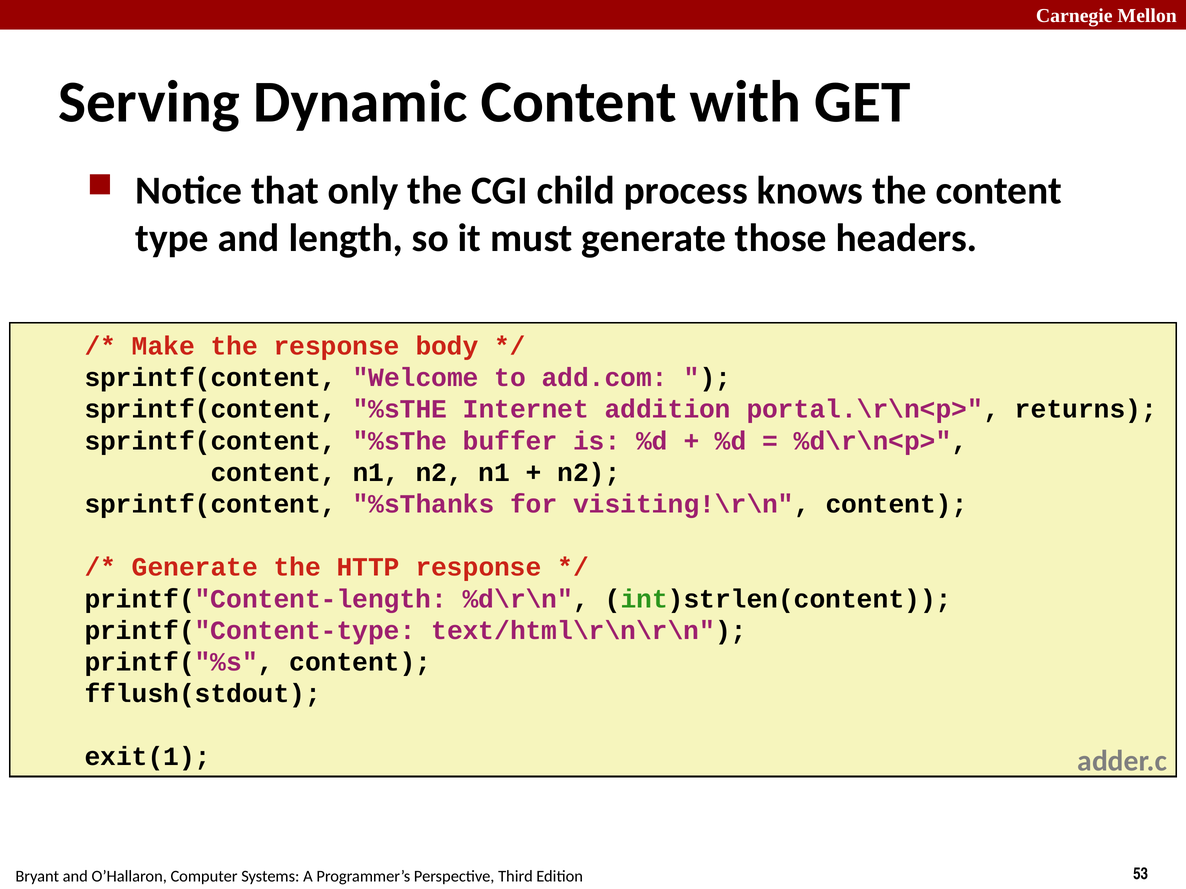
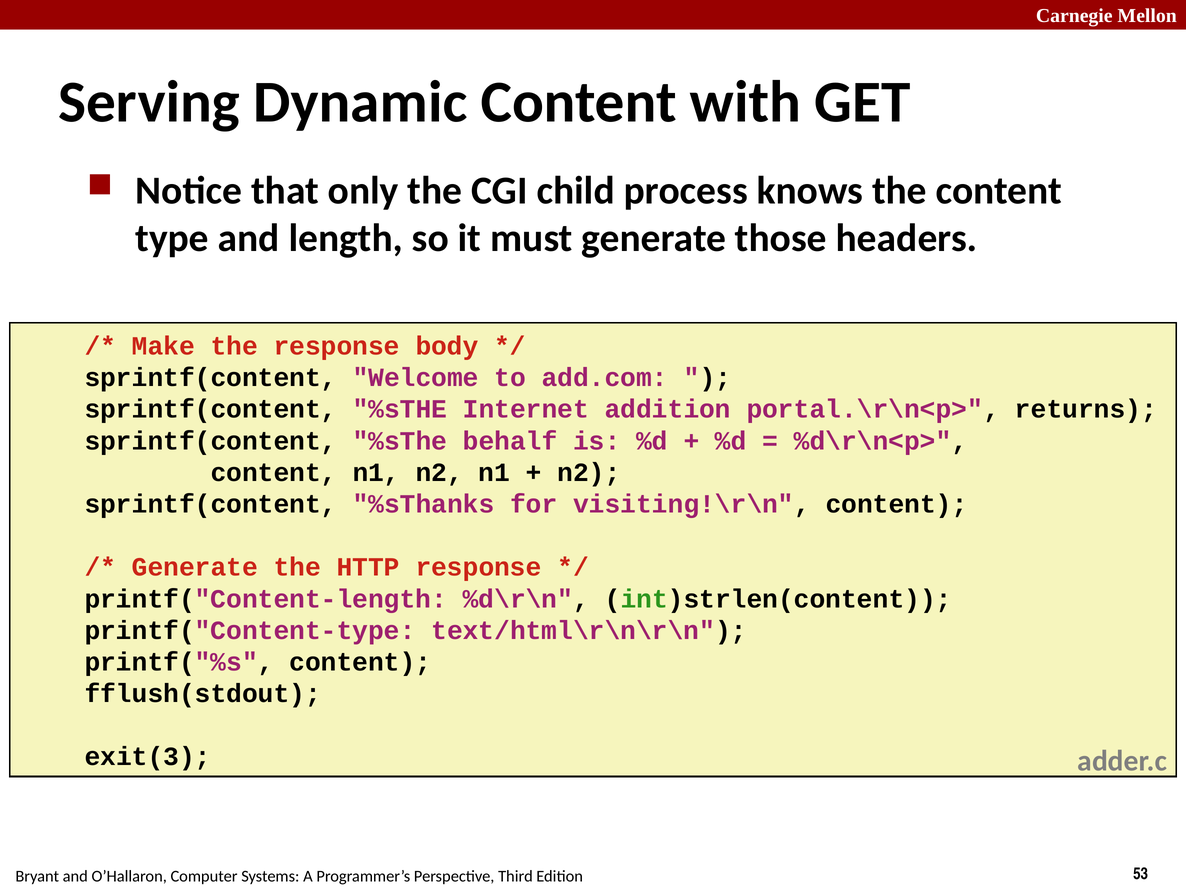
buffer: buffer -> behalf
exit(1: exit(1 -> exit(3
